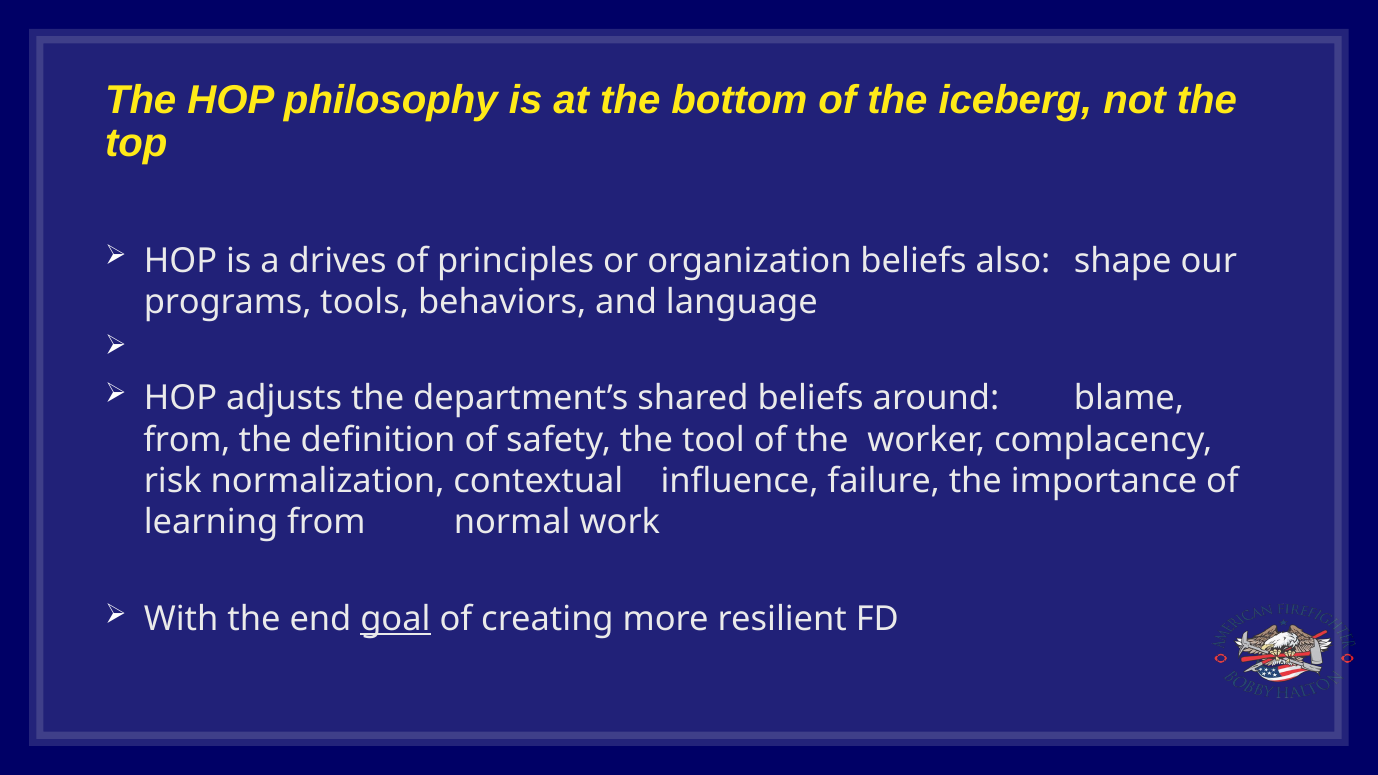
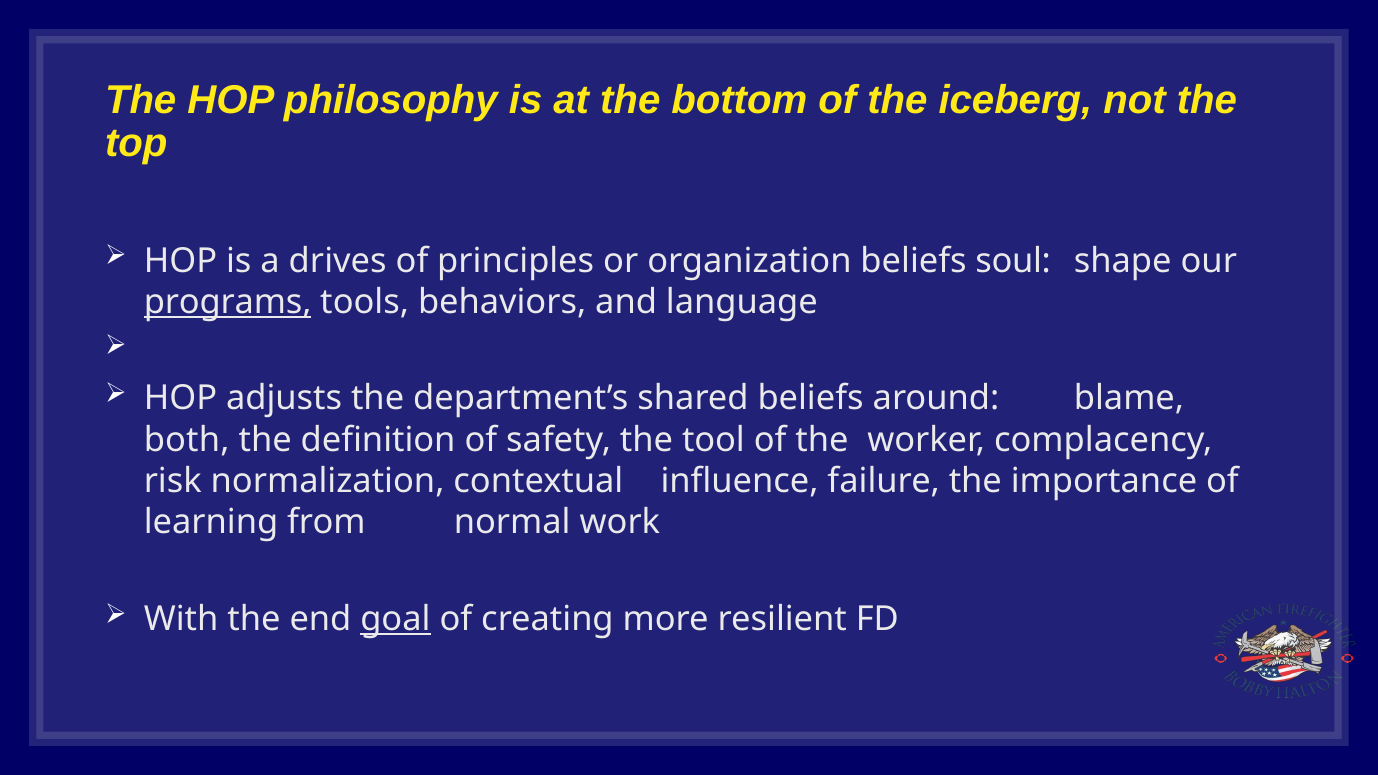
also: also -> soul
programs underline: none -> present
from at (187, 440): from -> both
